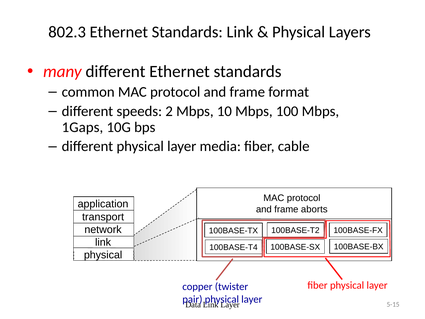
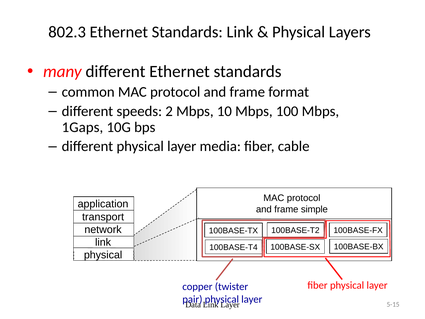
aborts: aborts -> simple
